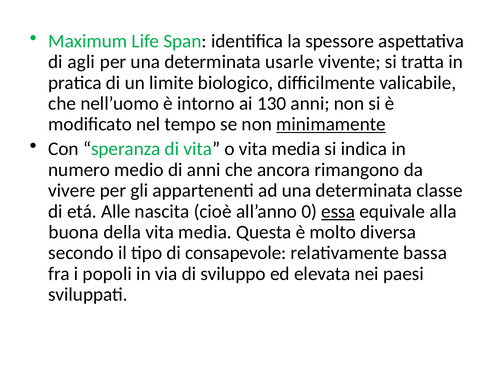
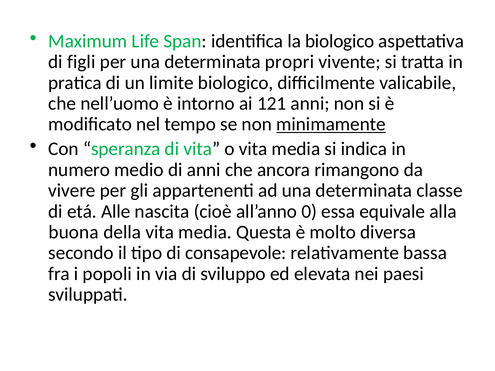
la spessore: spessore -> biologico
agli: agli -> figli
usarle: usarle -> propri
130: 130 -> 121
essa underline: present -> none
